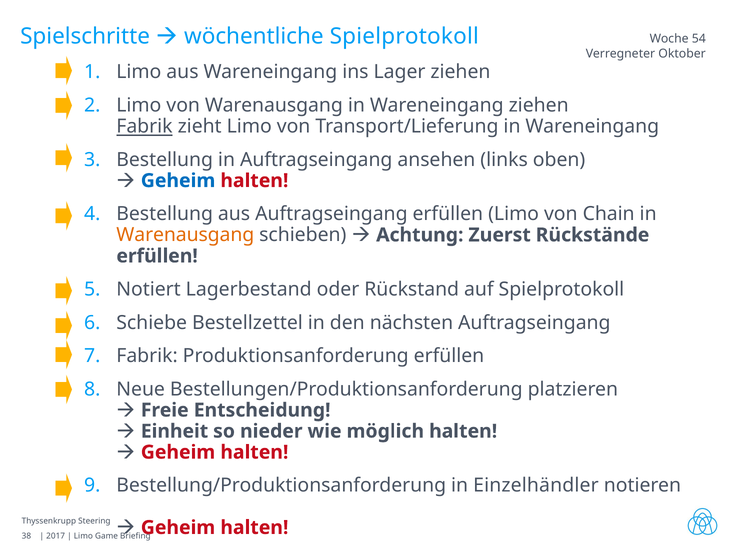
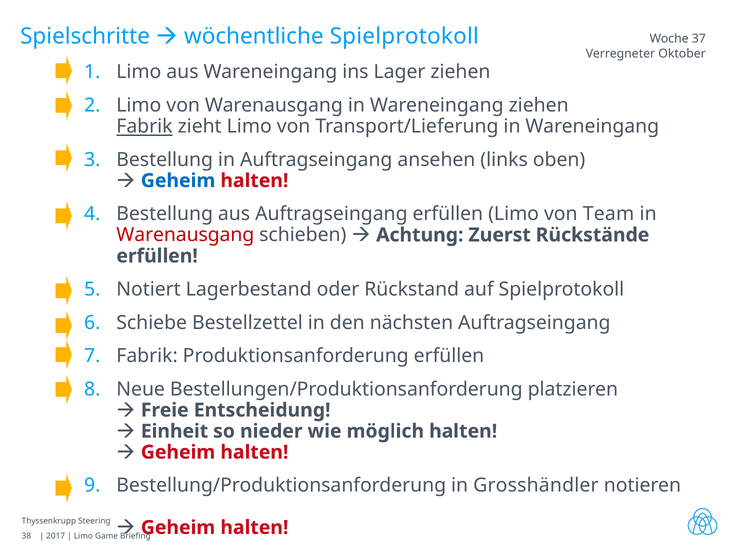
54: 54 -> 37
Chain: Chain -> Team
Warenausgang at (185, 235) colour: orange -> red
Einzelhändler: Einzelhändler -> Grosshändler
